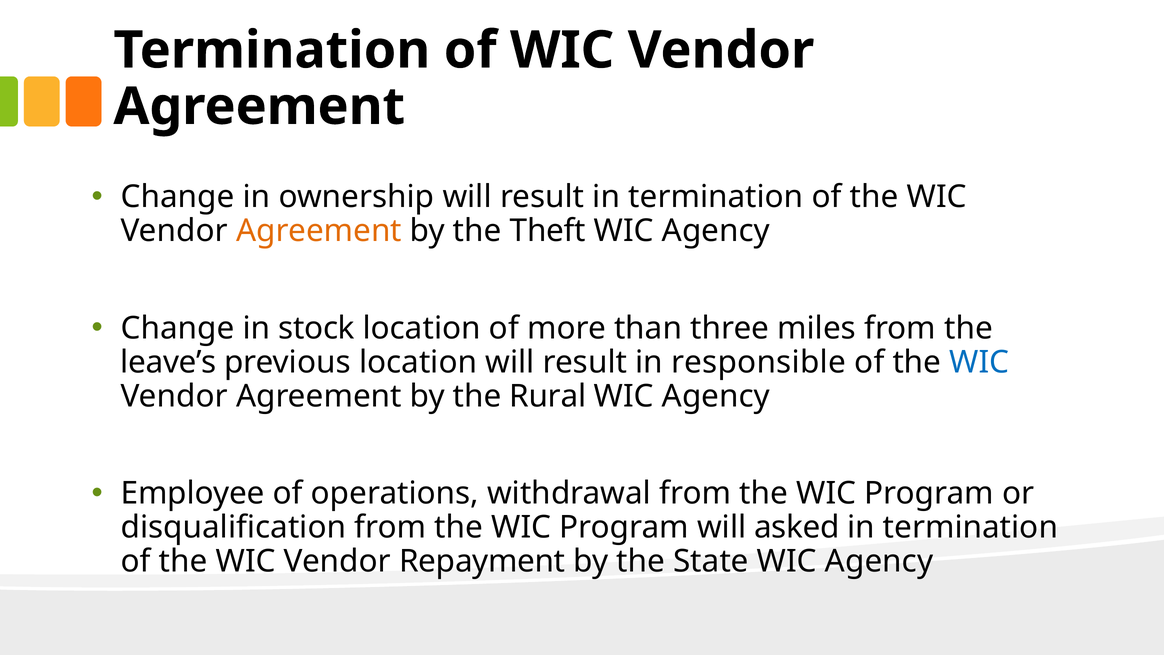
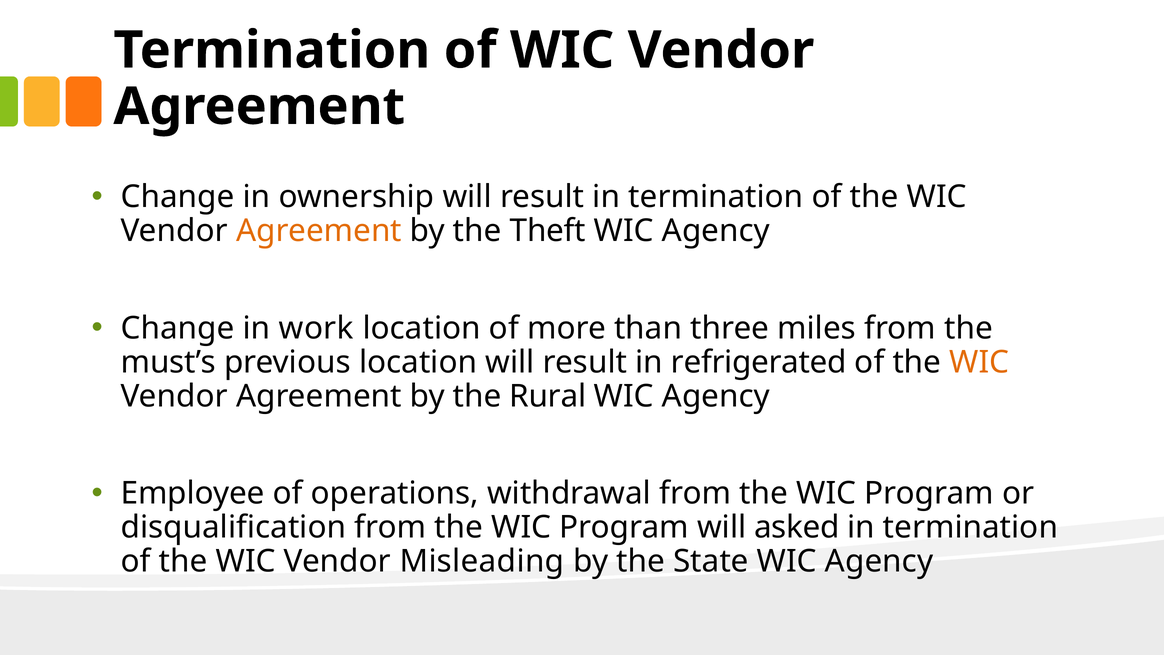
stock: stock -> work
leave’s: leave’s -> must’s
responsible: responsible -> refrigerated
WIC at (979, 362) colour: blue -> orange
Repayment: Repayment -> Misleading
